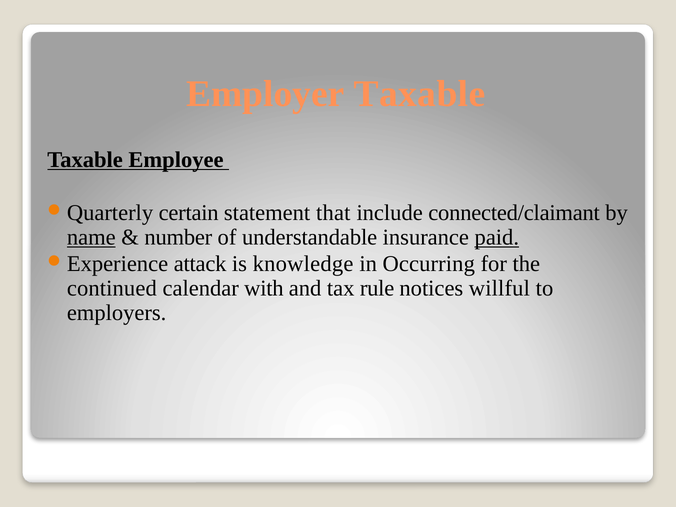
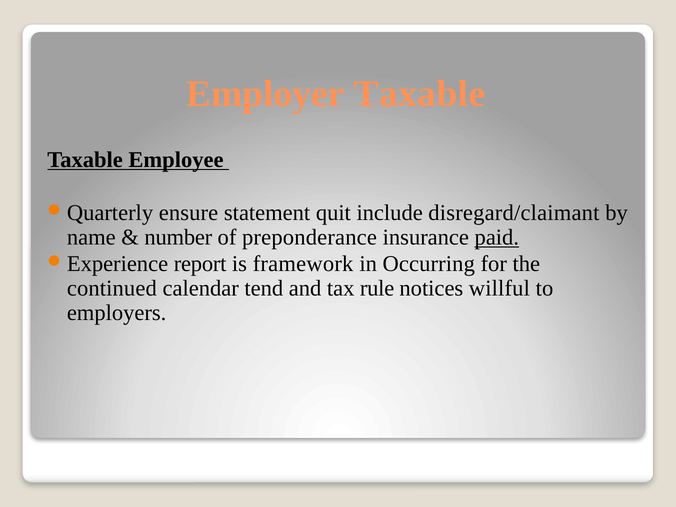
certain: certain -> ensure
that: that -> quit
connected/claimant: connected/claimant -> disregard/claimant
name underline: present -> none
understandable: understandable -> preponderance
attack: attack -> report
knowledge: knowledge -> framework
with: with -> tend
